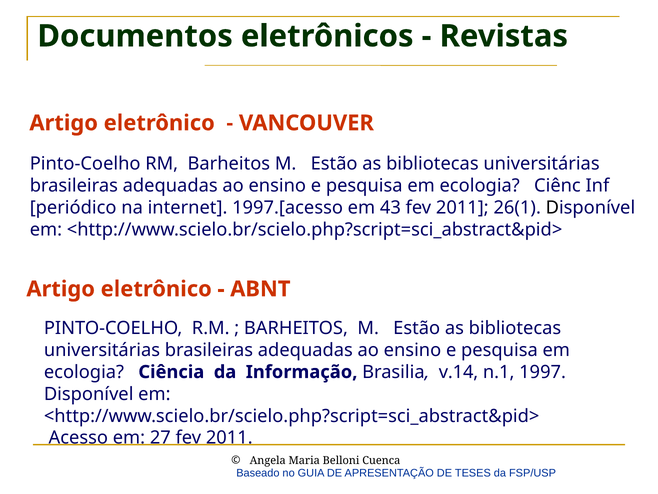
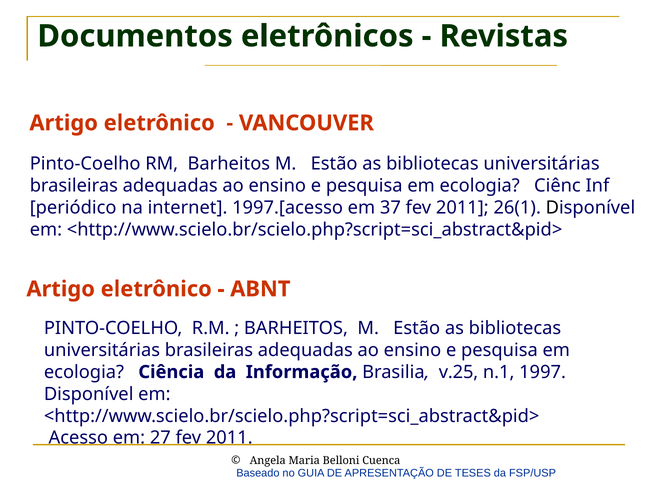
43: 43 -> 37
v.14: v.14 -> v.25
